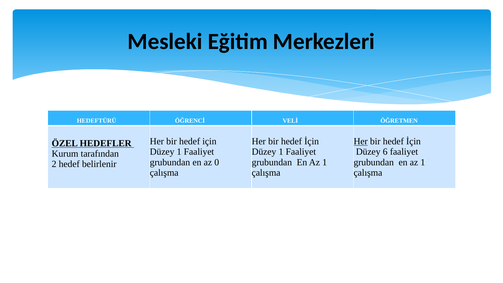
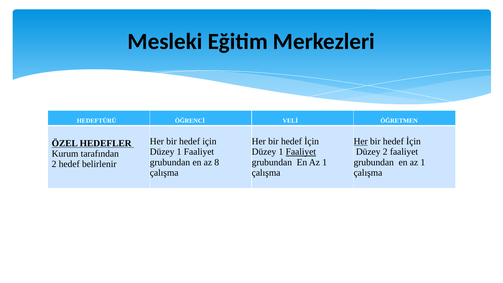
Faaliyet at (301, 152) underline: none -> present
Düzey 6: 6 -> 2
0: 0 -> 8
